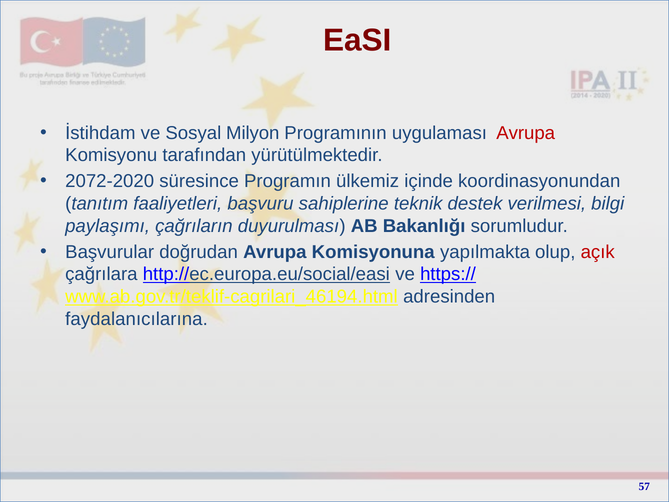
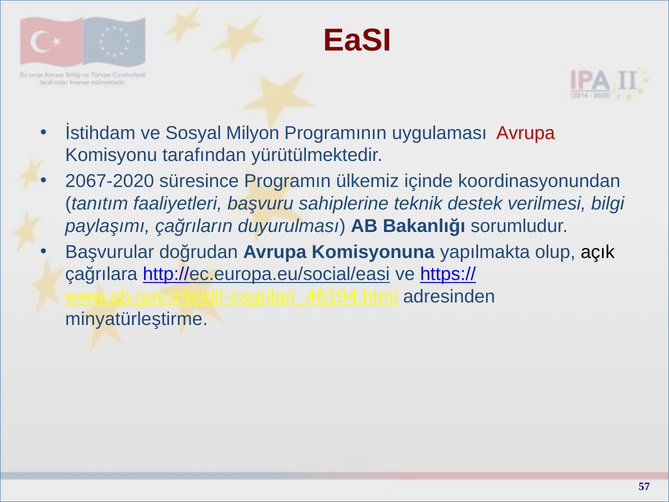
2072-2020: 2072-2020 -> 2067-2020
açık colour: red -> black
faydalanıcılarına: faydalanıcılarına -> minyatürleştirme
